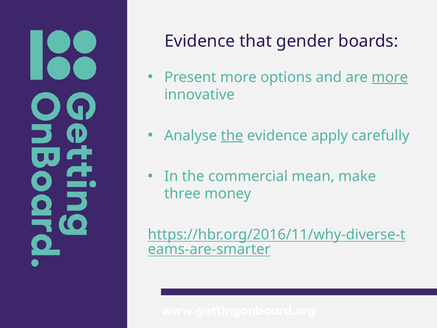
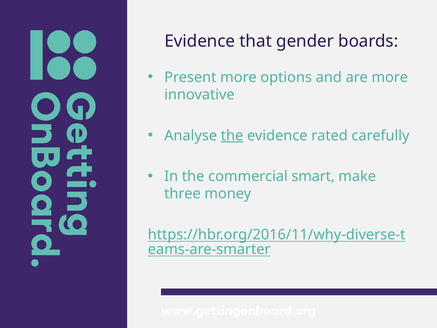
more at (390, 77) underline: present -> none
apply: apply -> rated
mean: mean -> smart
